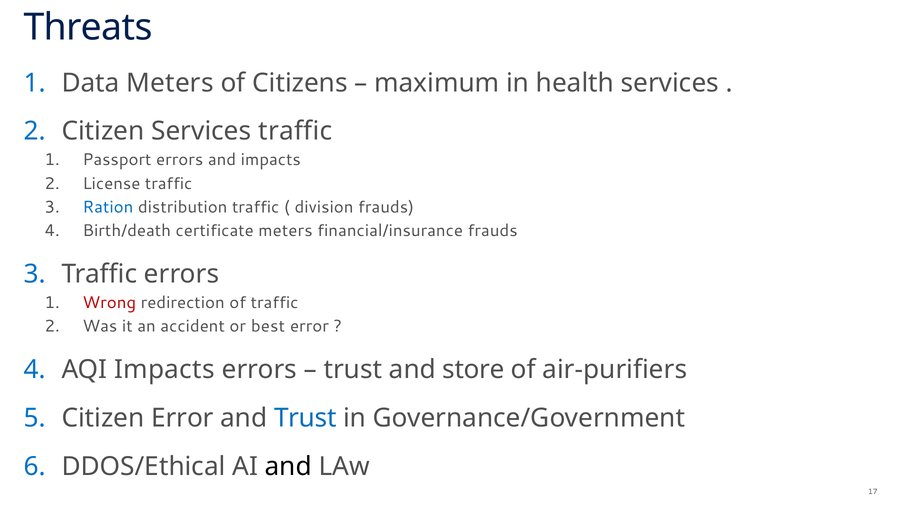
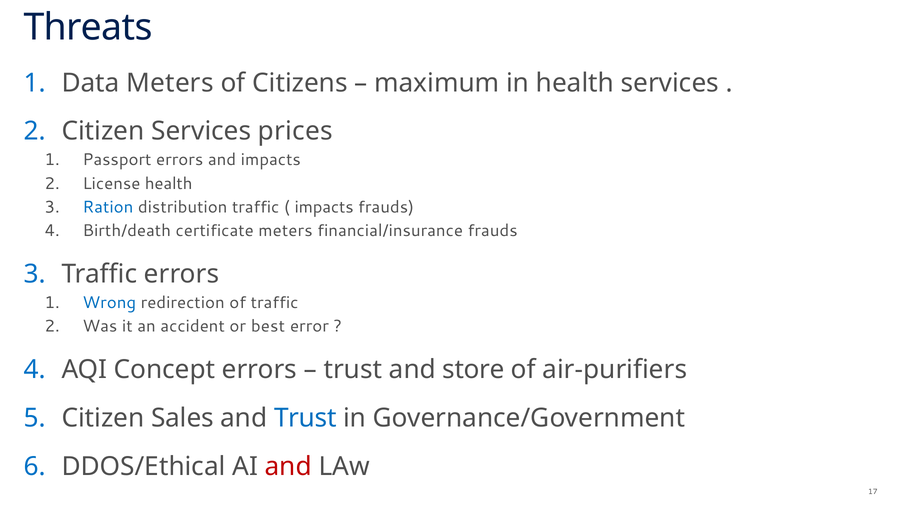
Services traffic: traffic -> prices
License traffic: traffic -> health
division at (324, 207): division -> impacts
Wrong colour: red -> blue
AQI Impacts: Impacts -> Concept
Citizen Error: Error -> Sales
and at (288, 467) colour: black -> red
